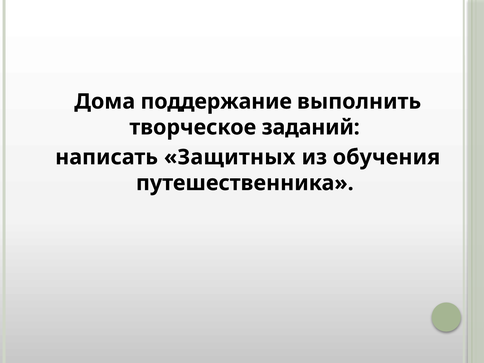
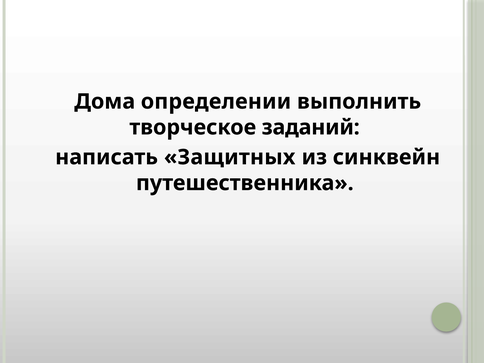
поддержание: поддержание -> определении
обучения: обучения -> синквейн
